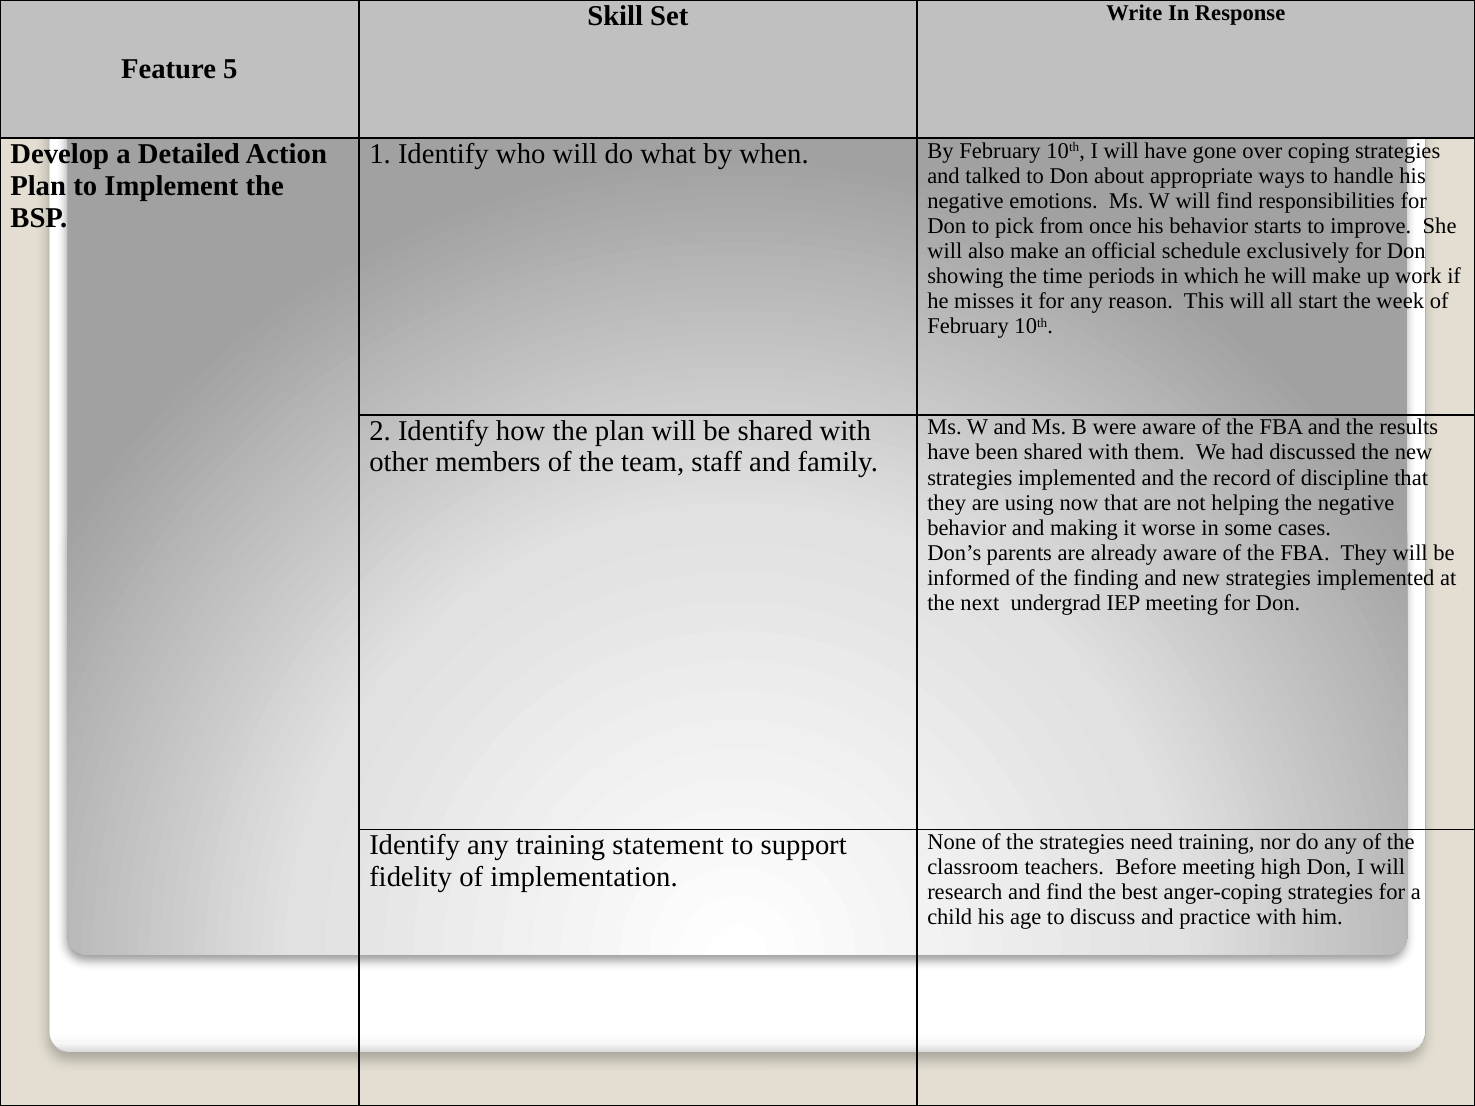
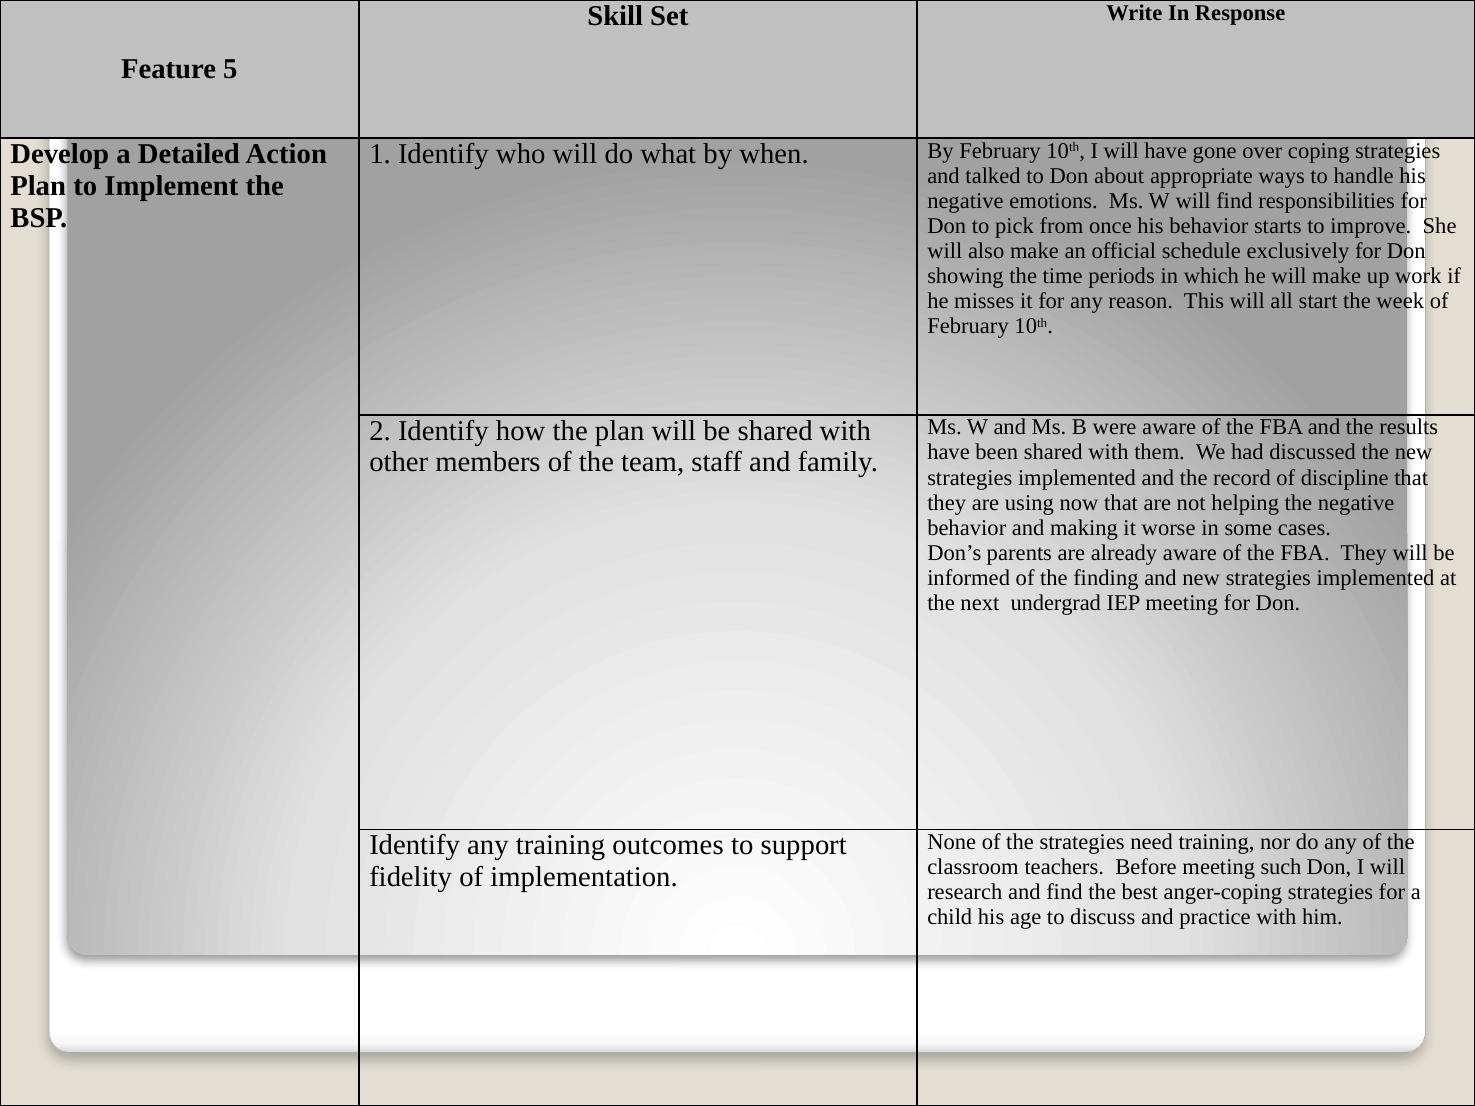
statement: statement -> outcomes
high: high -> such
